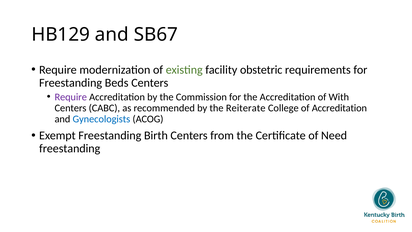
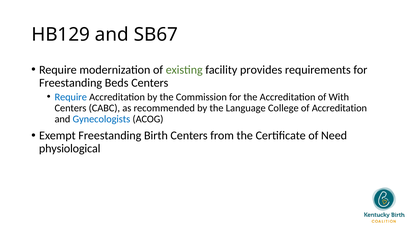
obstetric: obstetric -> provides
Require at (71, 97) colour: purple -> blue
Reiterate: Reiterate -> Language
freestanding at (70, 148): freestanding -> physiological
